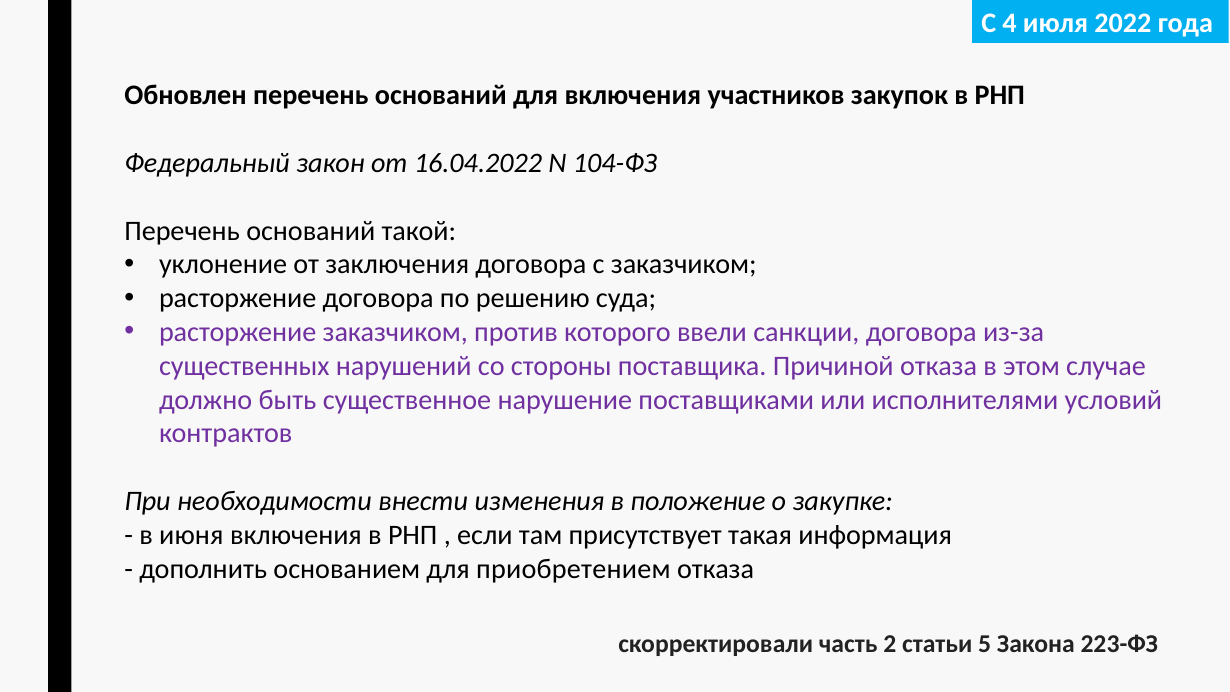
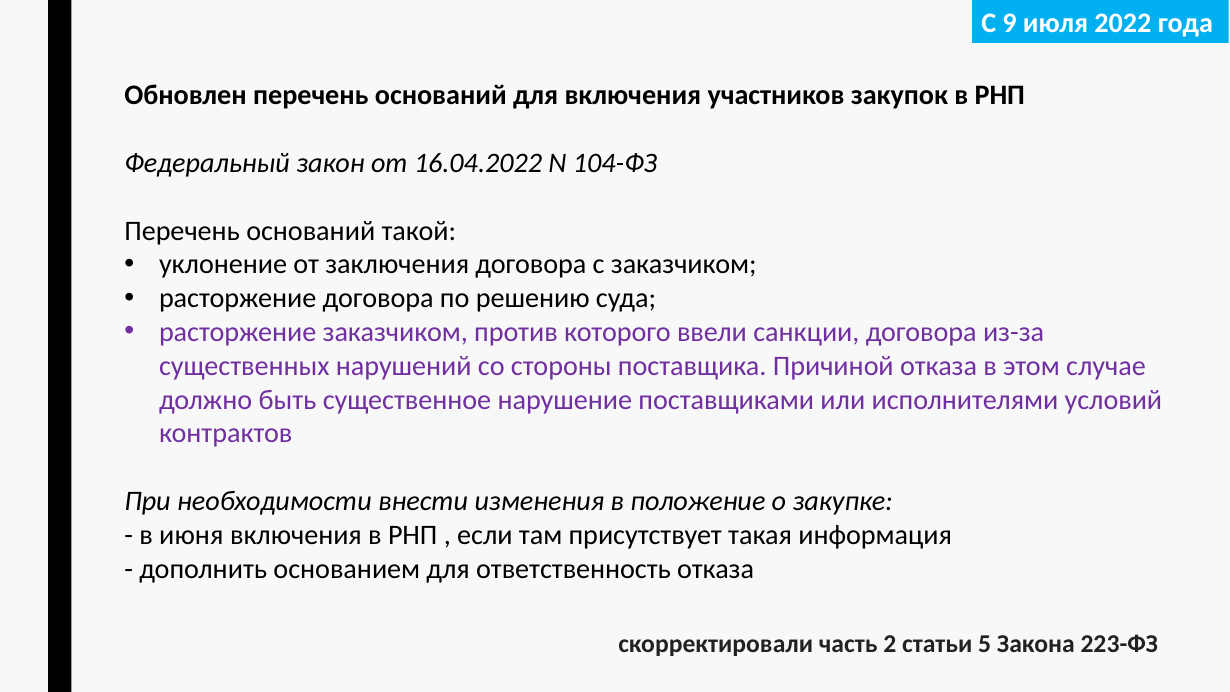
4: 4 -> 9
приобретением: приобретением -> ответственность
